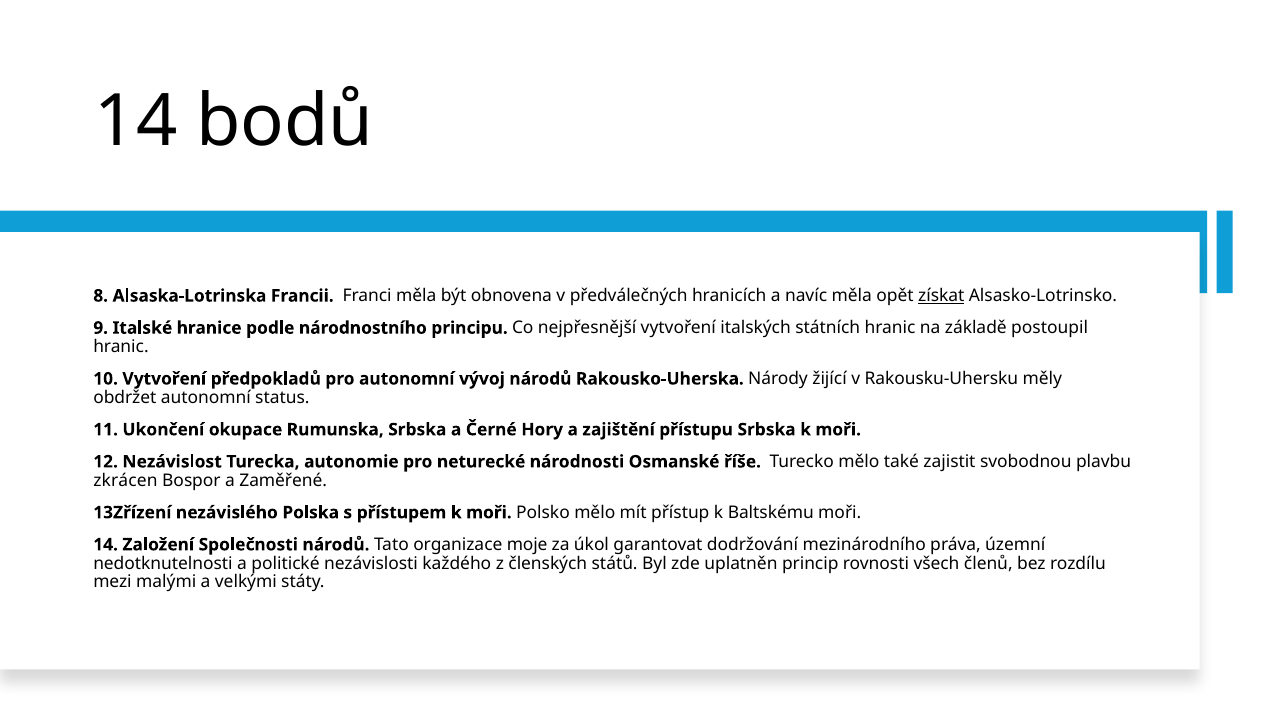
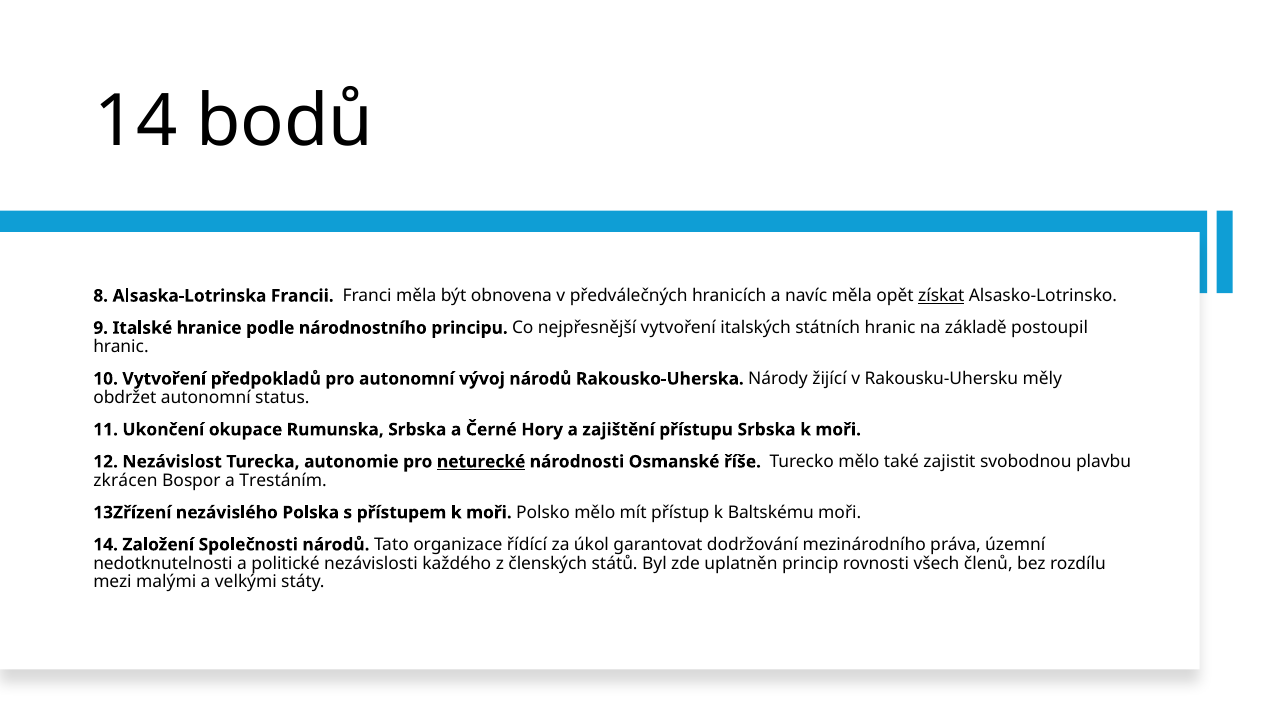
neturecké underline: none -> present
Zaměřené: Zaměřené -> Trestáním
moje: moje -> řídící
